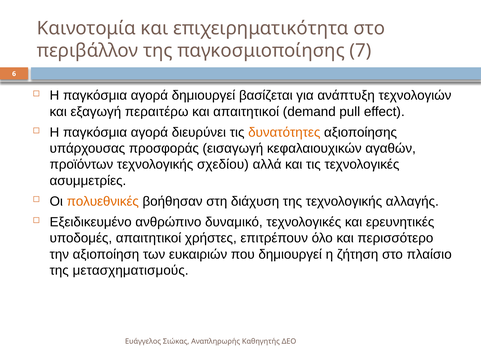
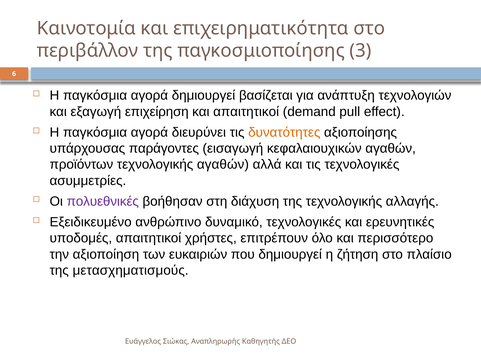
7: 7 -> 3
περαιτέρω: περαιτέρω -> επιχείρηση
προσφοράς: προσφοράς -> παράγοντες
τεχνολογικής σχεδίου: σχεδίου -> αγαθών
πολυεθνικές colour: orange -> purple
